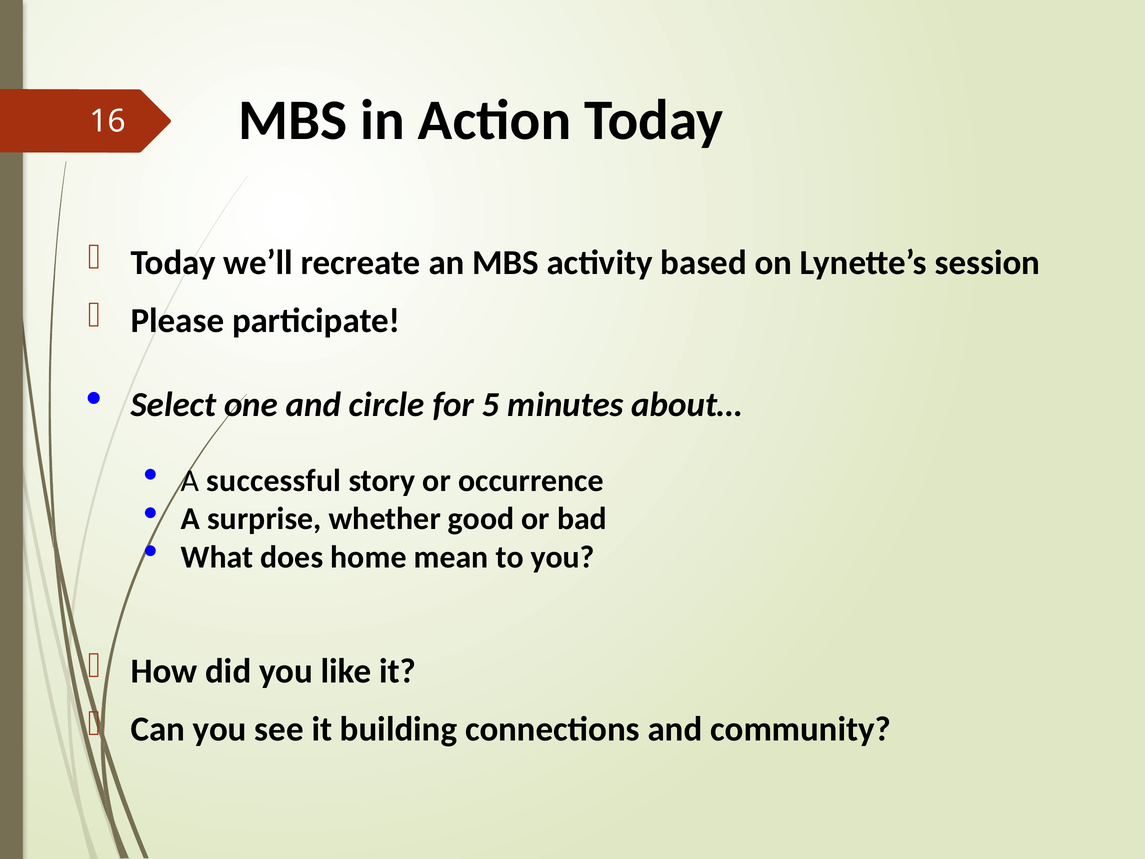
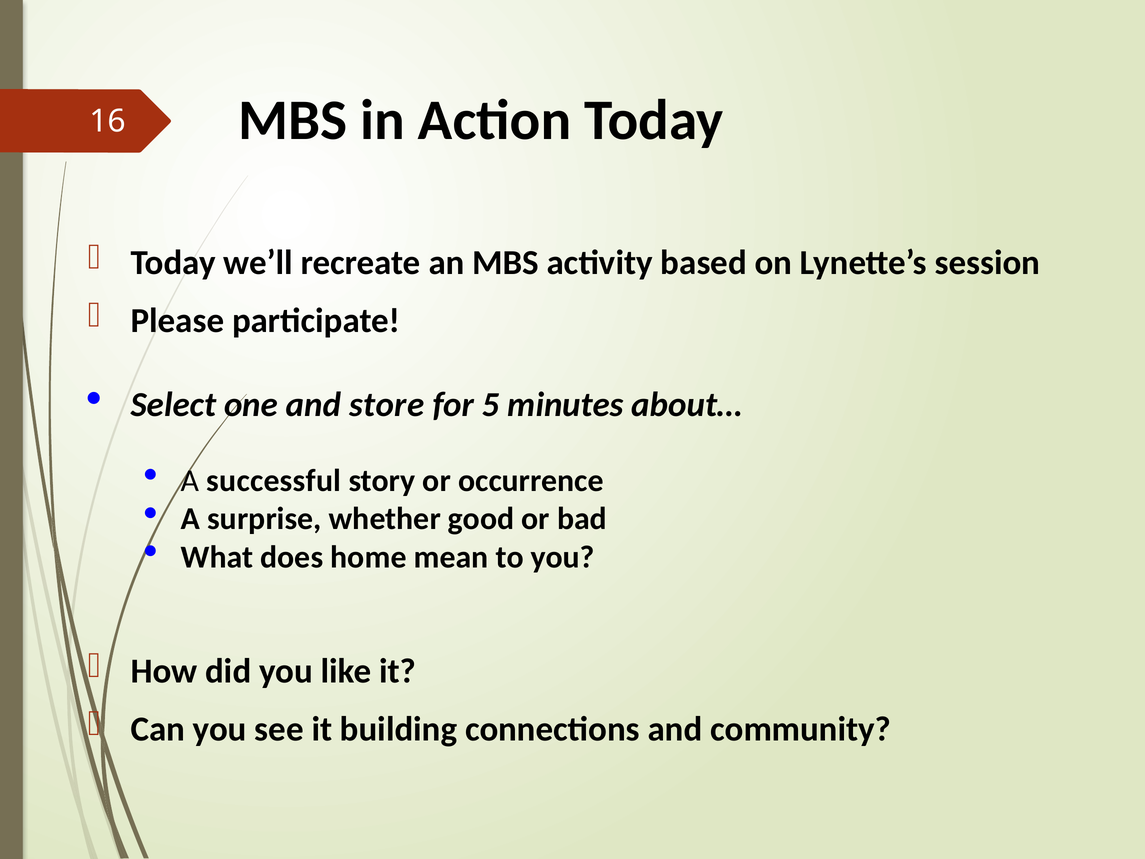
circle: circle -> store
